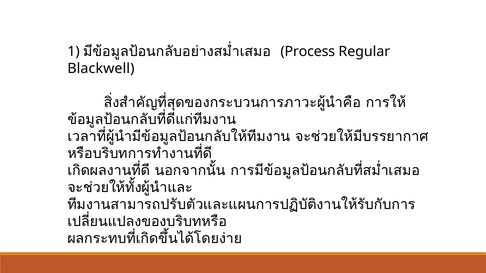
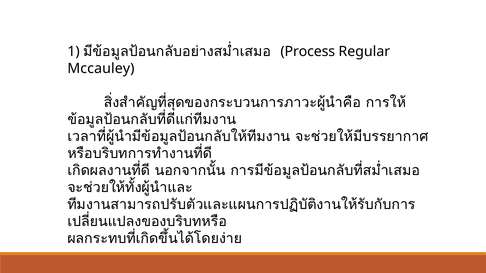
Blackwell: Blackwell -> Mccauley
